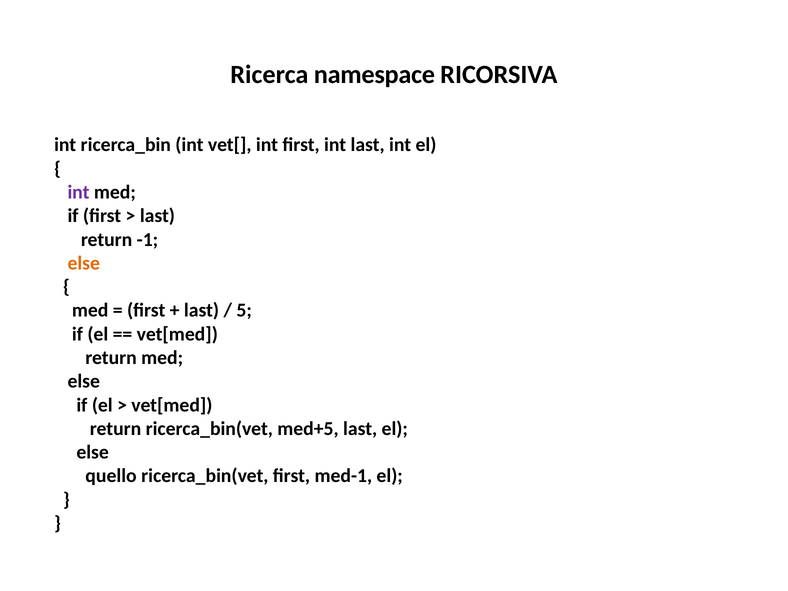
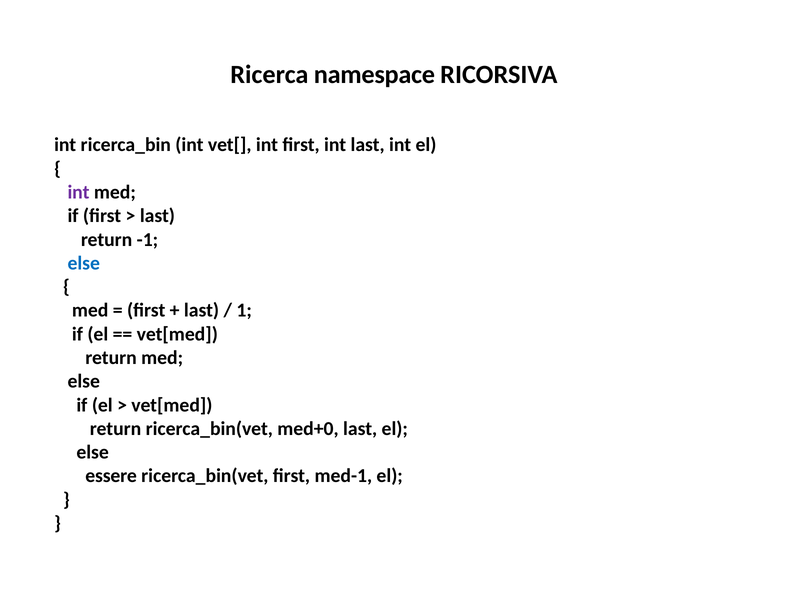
else at (84, 263) colour: orange -> blue
5: 5 -> 1
med+5: med+5 -> med+0
quello: quello -> essere
